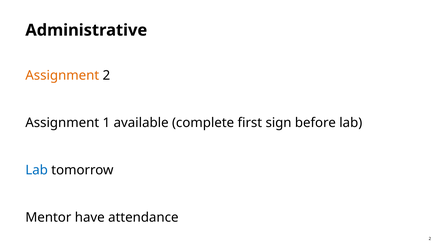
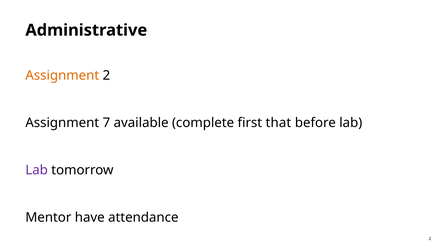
1: 1 -> 7
sign: sign -> that
Lab at (37, 170) colour: blue -> purple
